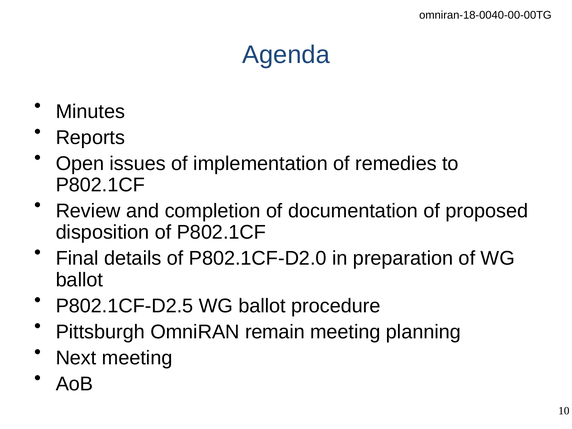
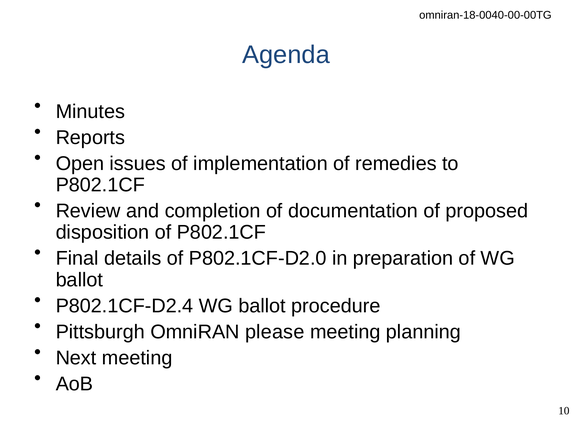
P802.1CF-D2.5: P802.1CF-D2.5 -> P802.1CF-D2.4
remain: remain -> please
